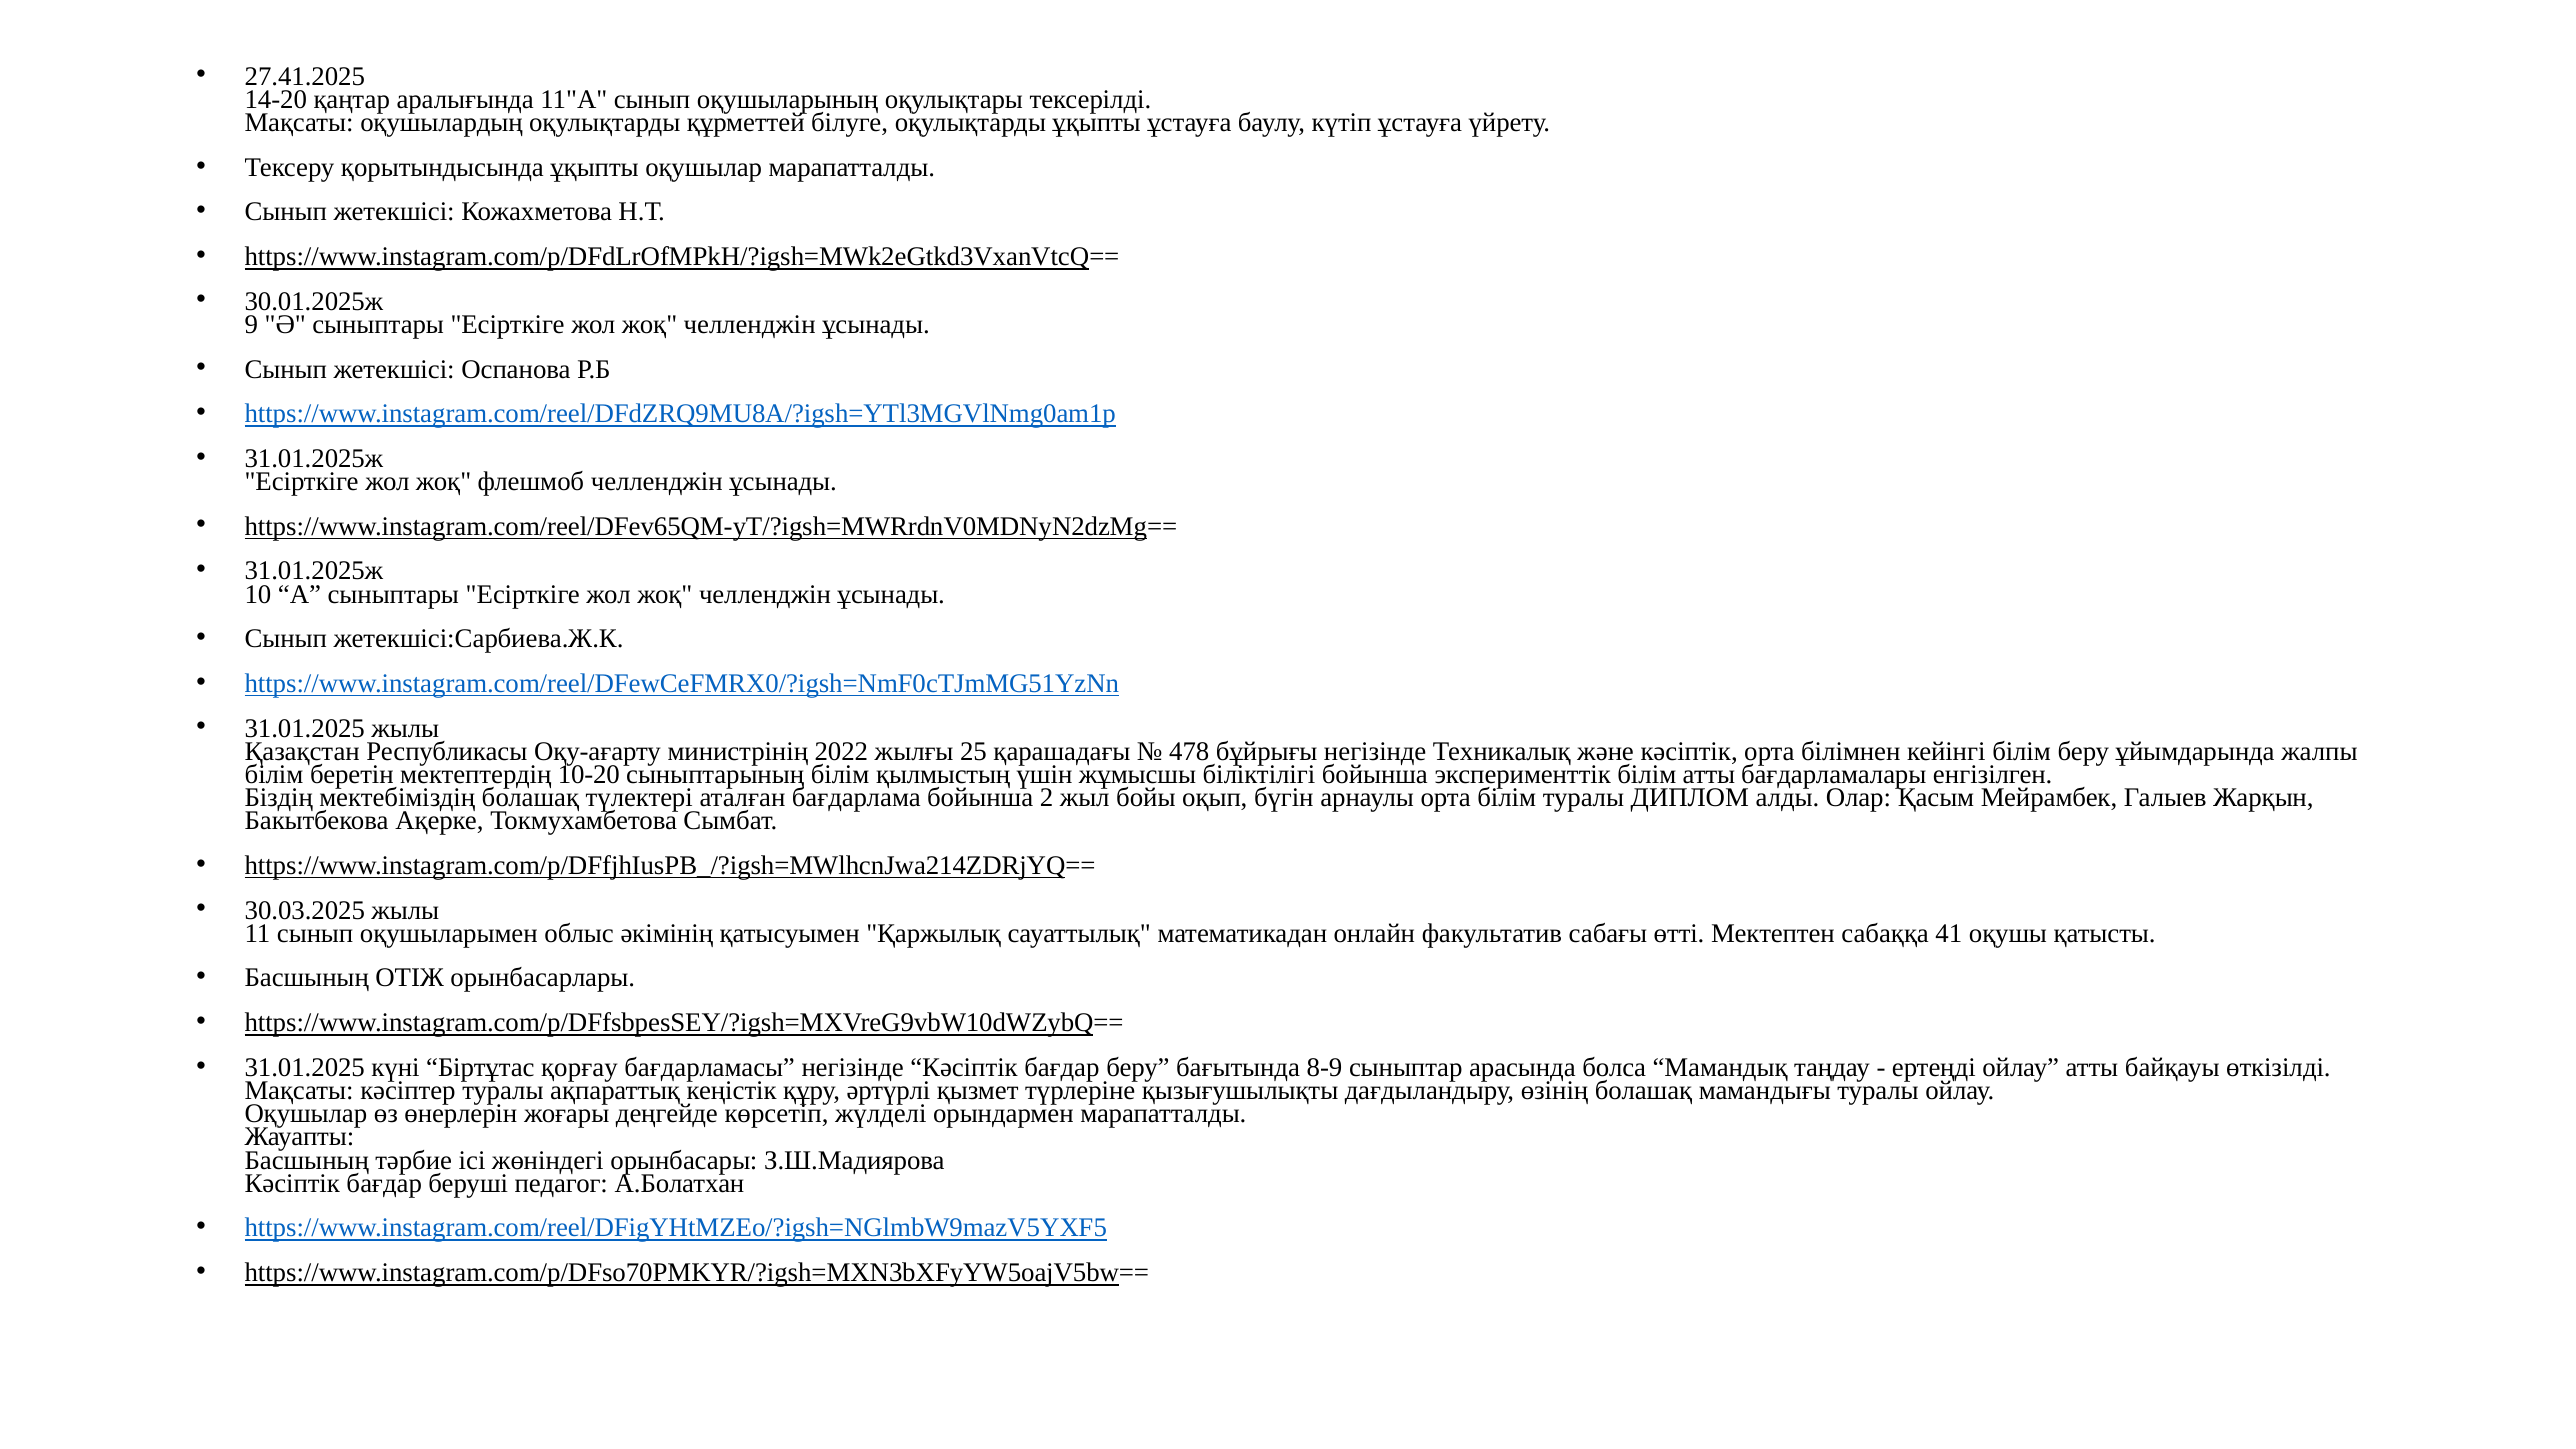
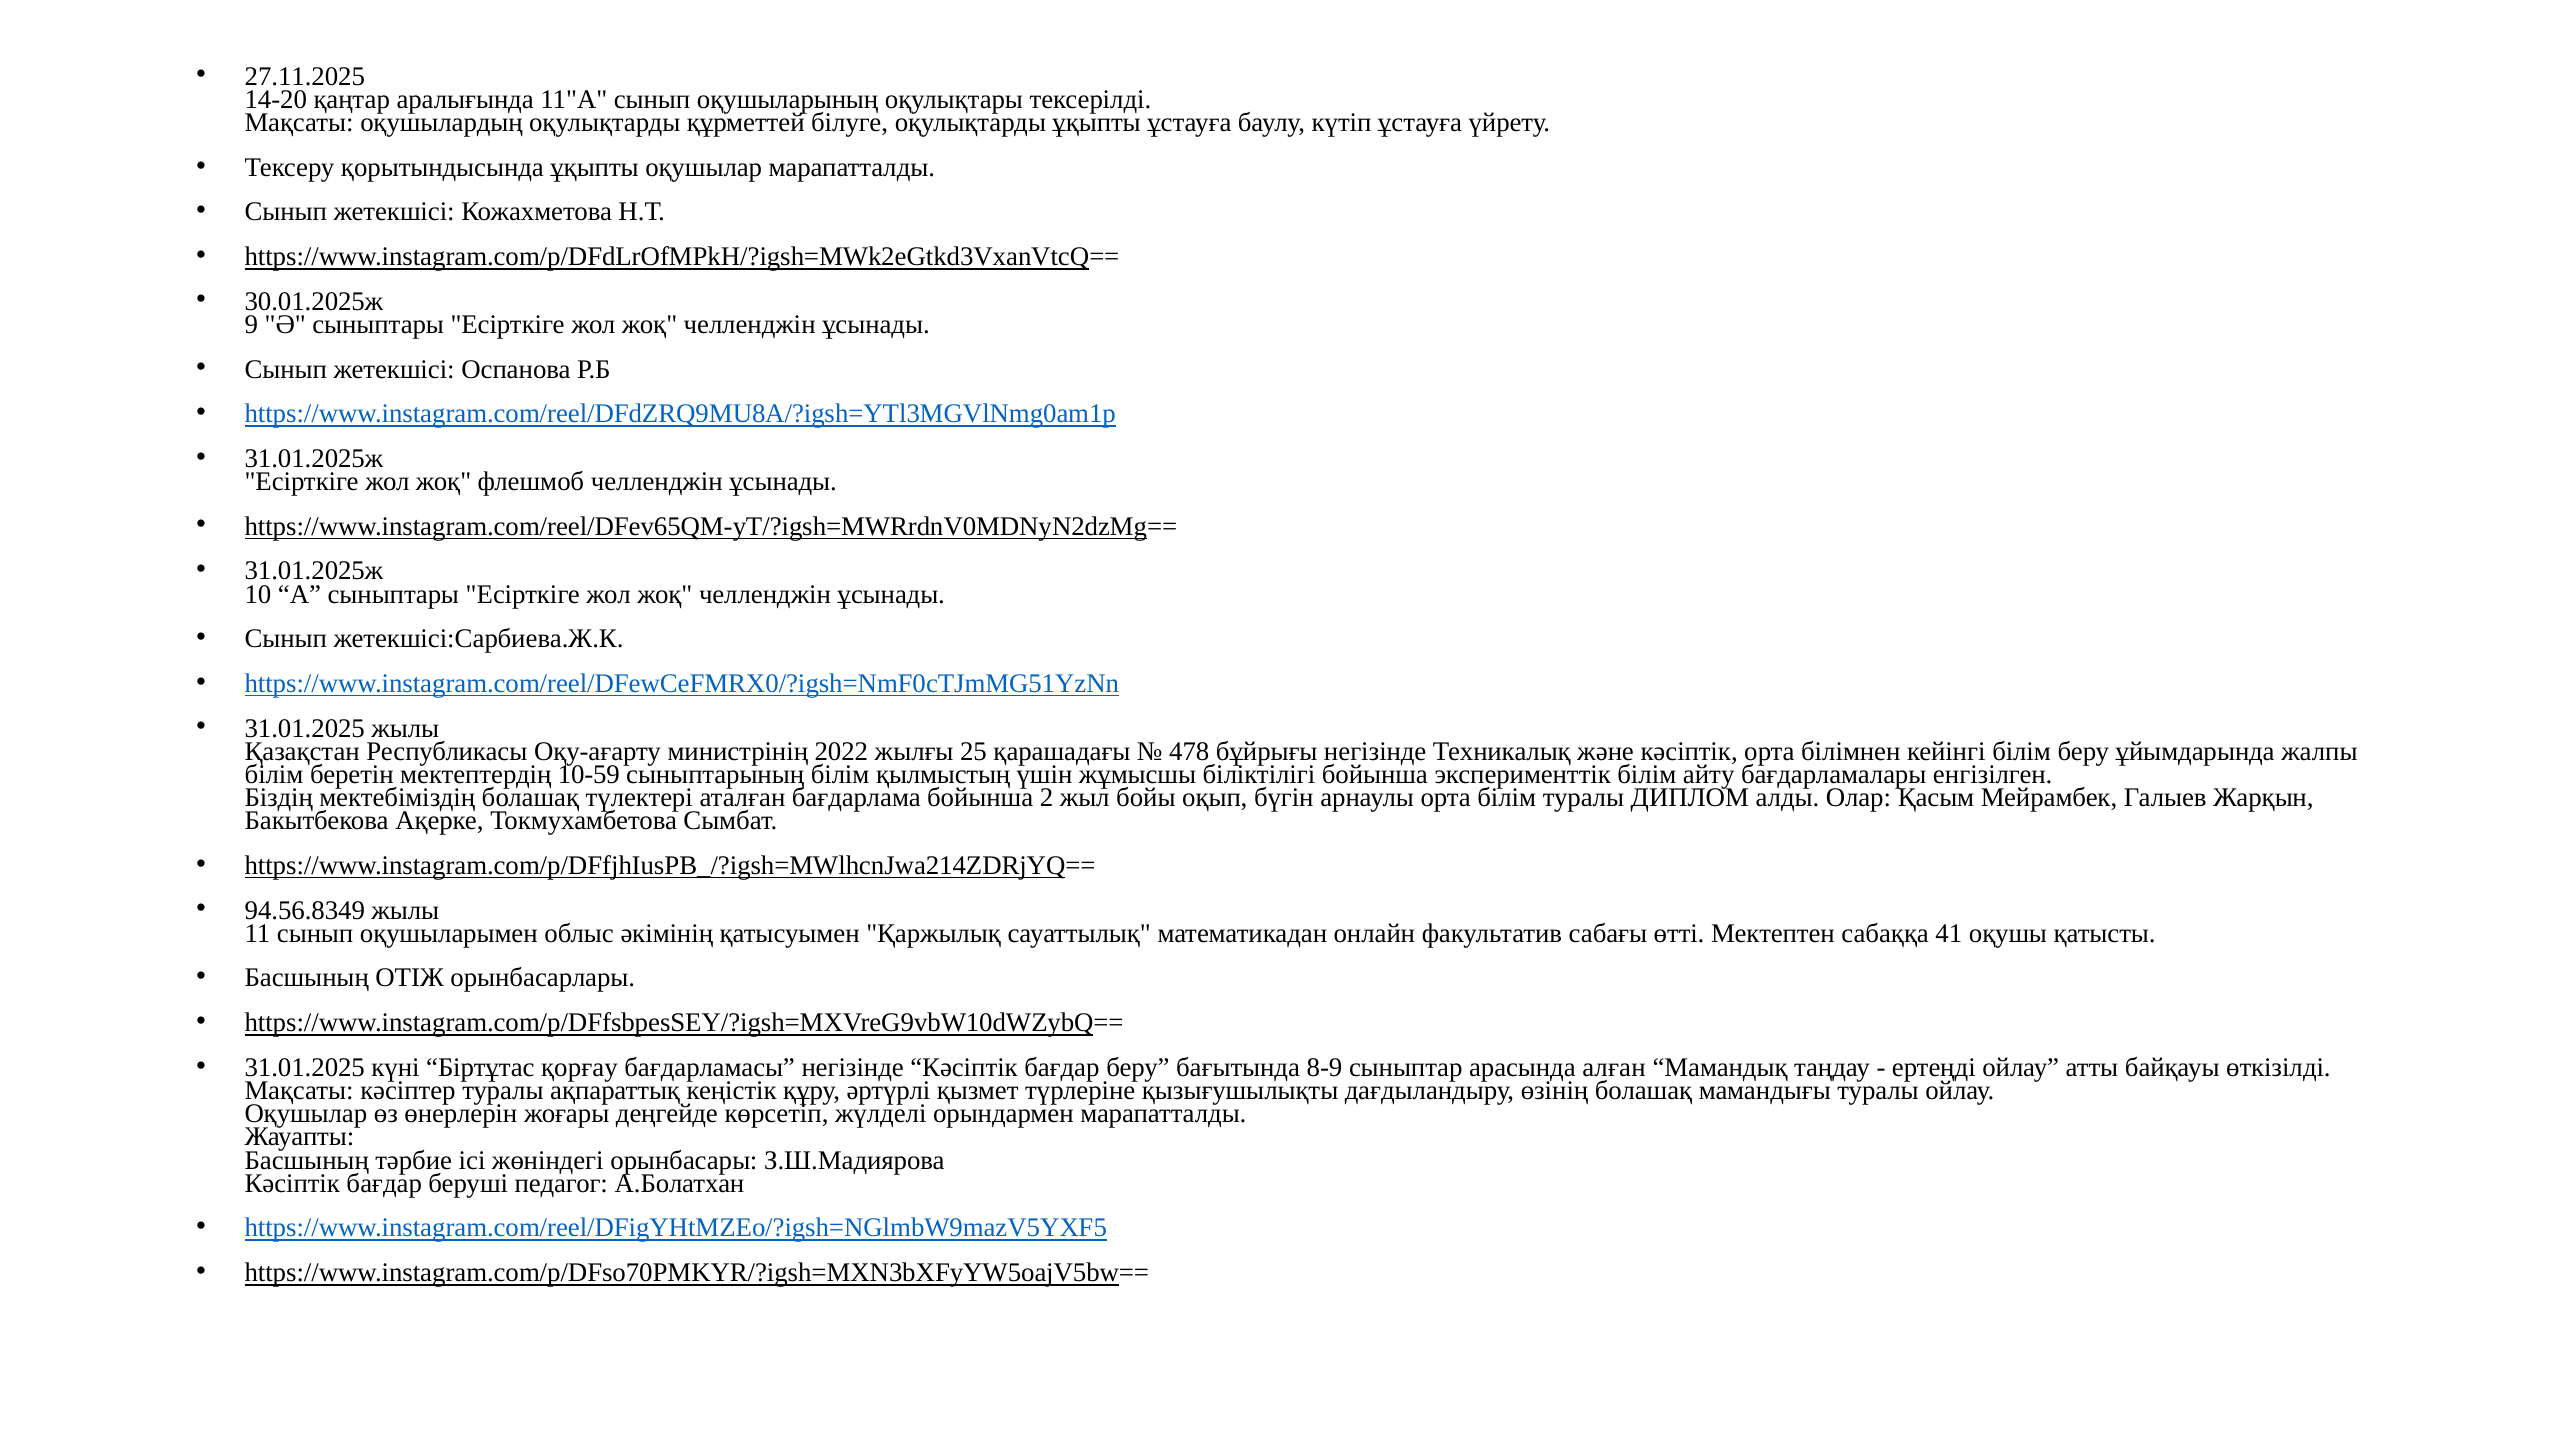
27.41.2025: 27.41.2025 -> 27.11.2025
10-20: 10-20 -> 10-59
білім атты: атты -> айту
30.03.2025: 30.03.2025 -> 94.56.8349
болса: болса -> алған
